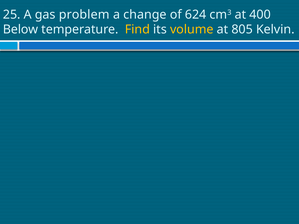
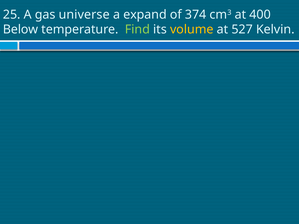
problem: problem -> universe
change: change -> expand
624: 624 -> 374
Find colour: yellow -> light green
805: 805 -> 527
